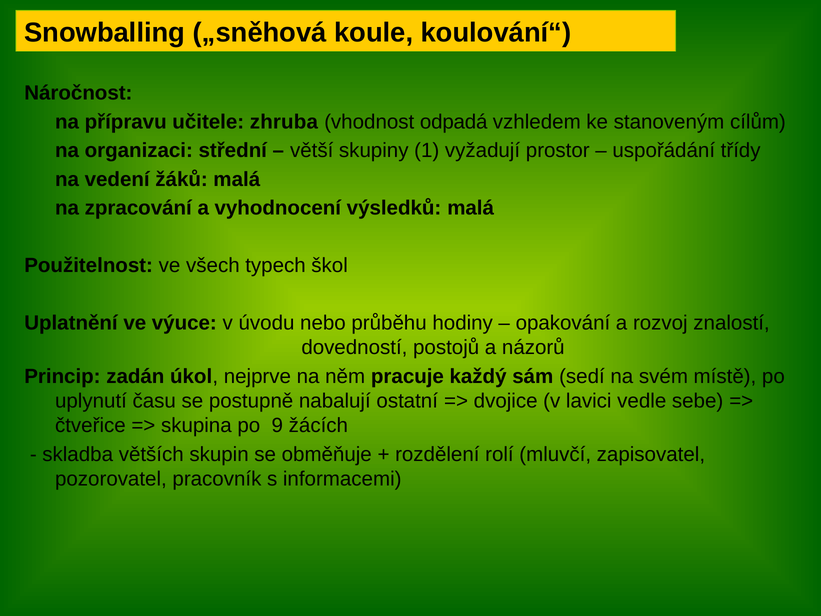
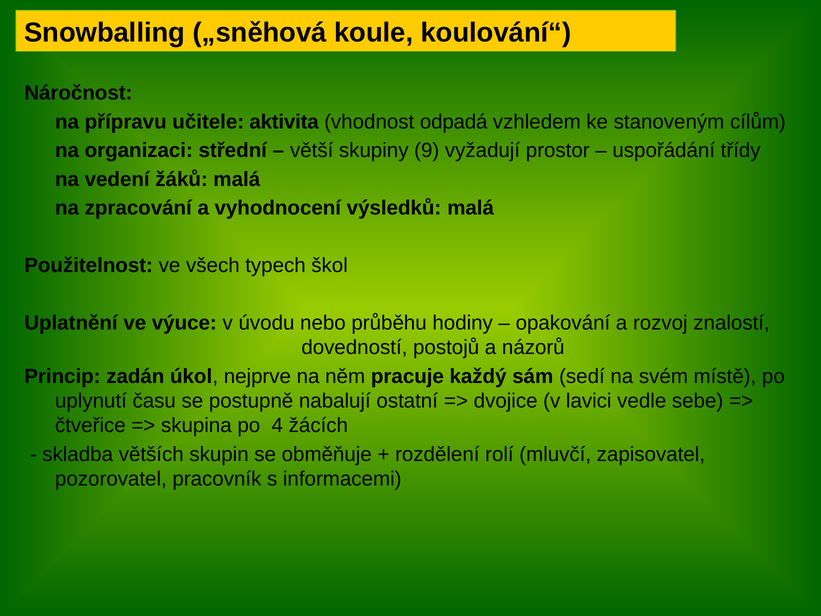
zhruba: zhruba -> aktivita
1: 1 -> 9
9: 9 -> 4
